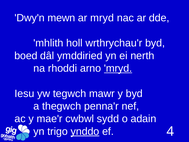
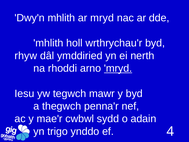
Dwy'n mewn: mewn -> mhlith
boed: boed -> rhyw
ynddo underline: present -> none
